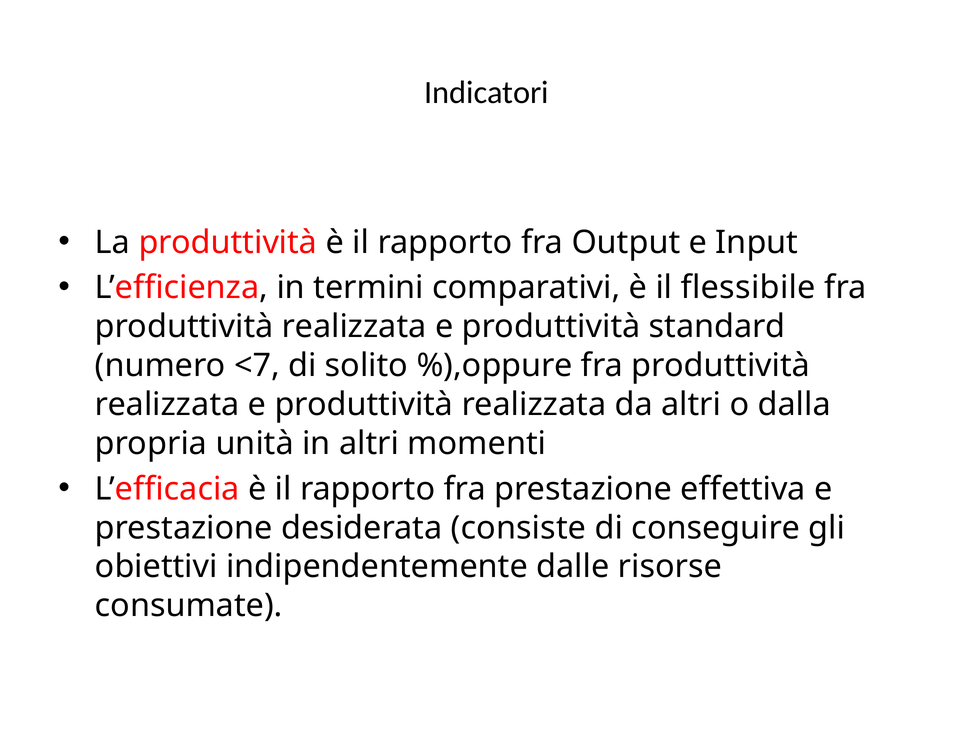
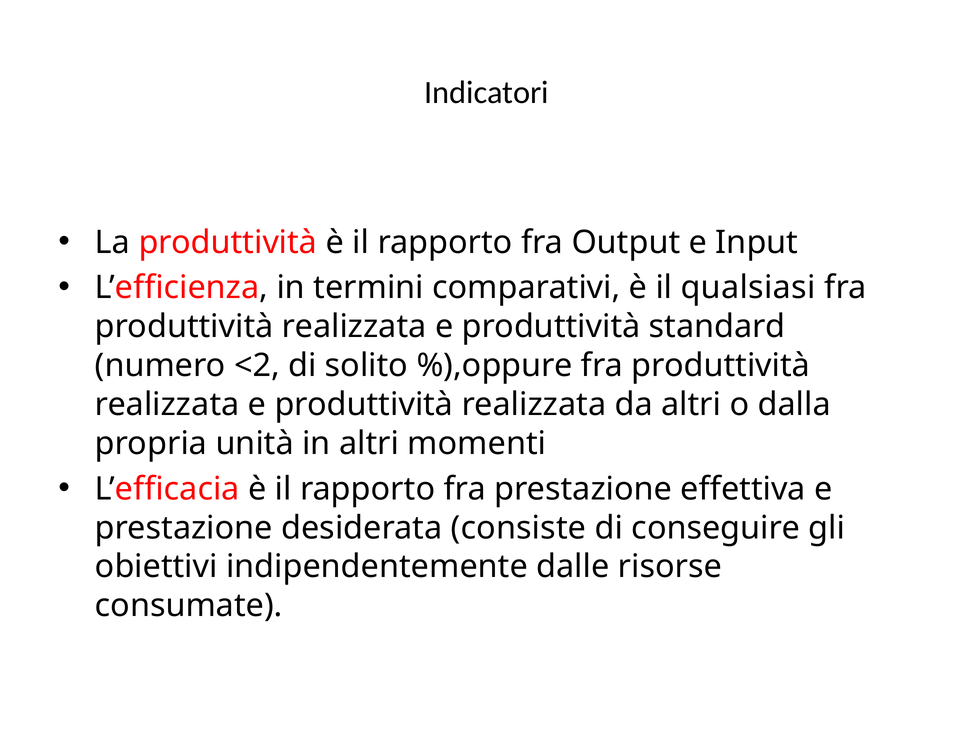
flessibile: flessibile -> qualsiasi
<7: <7 -> <2
